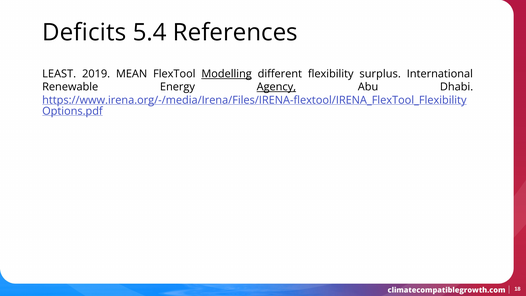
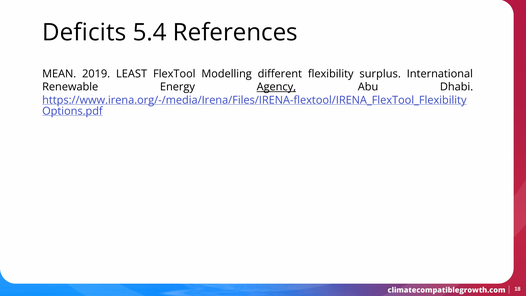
LEAST: LEAST -> MEAN
MEAN: MEAN -> LEAST
Modelling underline: present -> none
